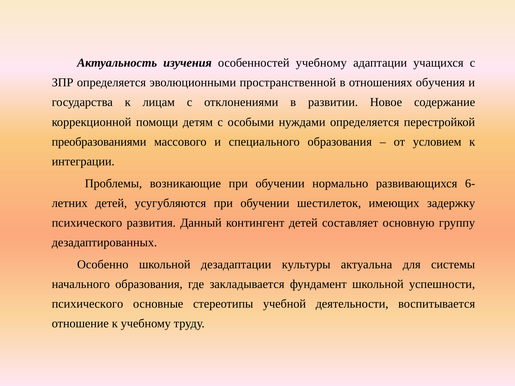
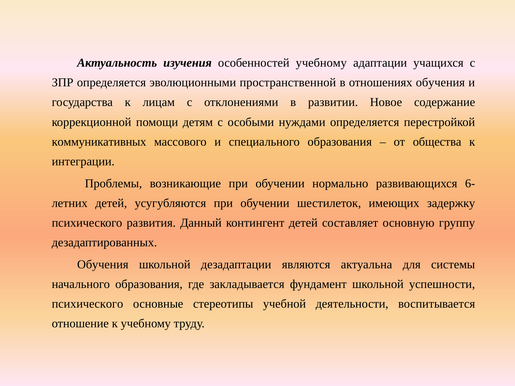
преобразованиями: преобразованиями -> коммуникативных
условием: условием -> общества
Особенно at (103, 265): Особенно -> Обучения
культуры: культуры -> являются
